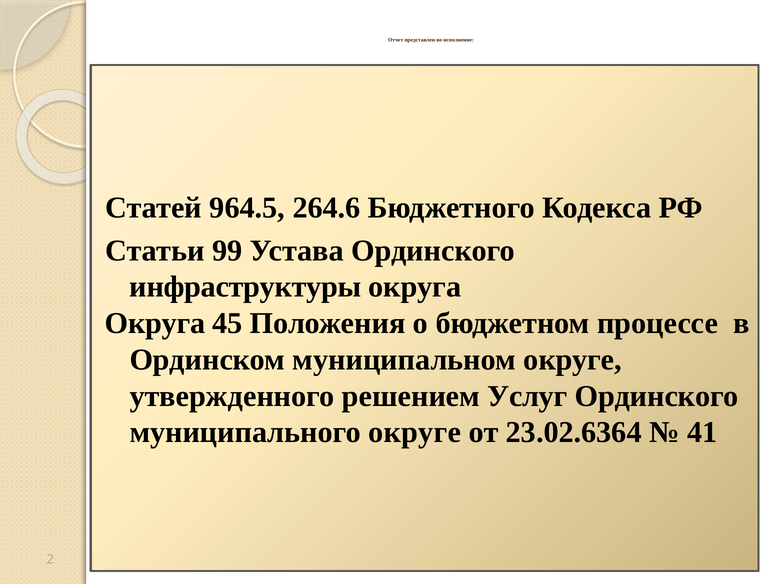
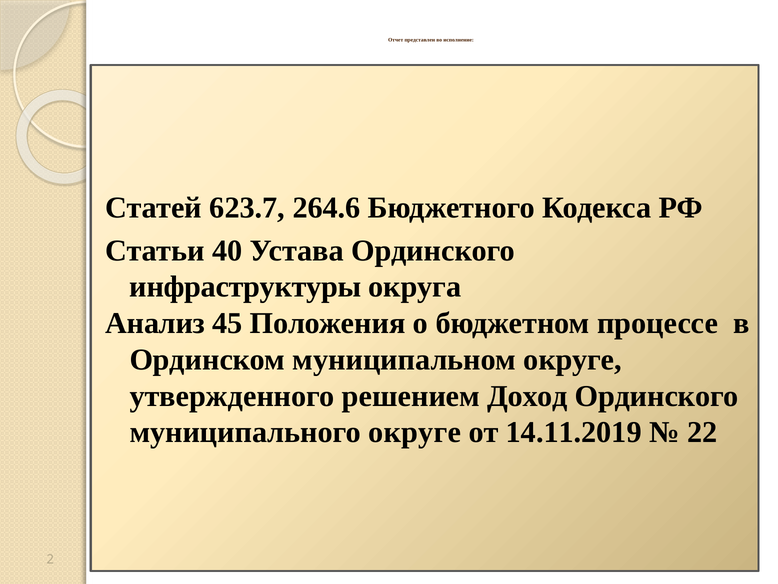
964.5: 964.5 -> 623.7
99: 99 -> 40
Округа at (155, 323): Округа -> Анализ
Услуг: Услуг -> Доход
23.02.6364: 23.02.6364 -> 14.11.2019
41: 41 -> 22
